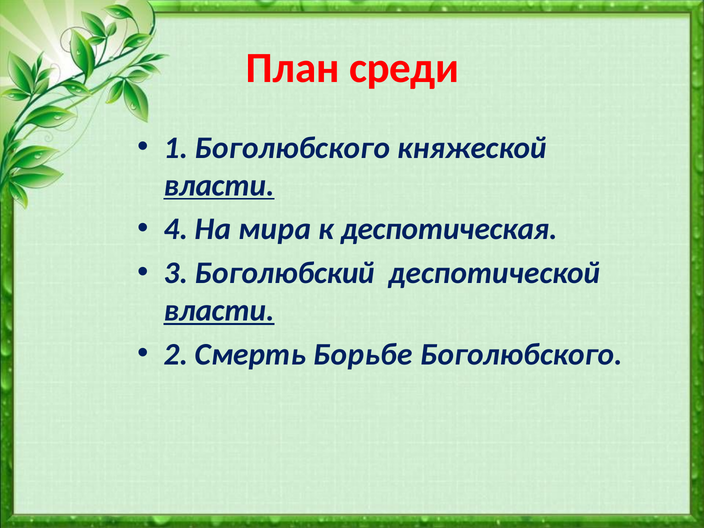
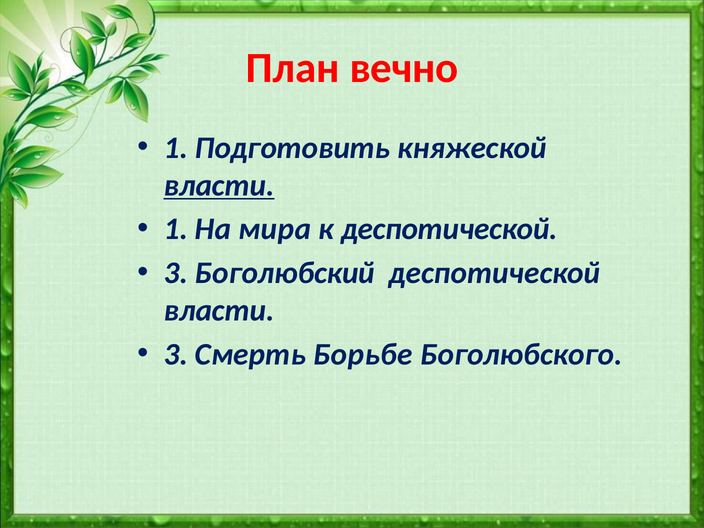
среди: среди -> вечно
1 Боголюбского: Боголюбского -> Подготовить
4 at (176, 229): 4 -> 1
к деспотическая: деспотическая -> деспотической
власти at (219, 310) underline: present -> none
2 at (176, 354): 2 -> 3
